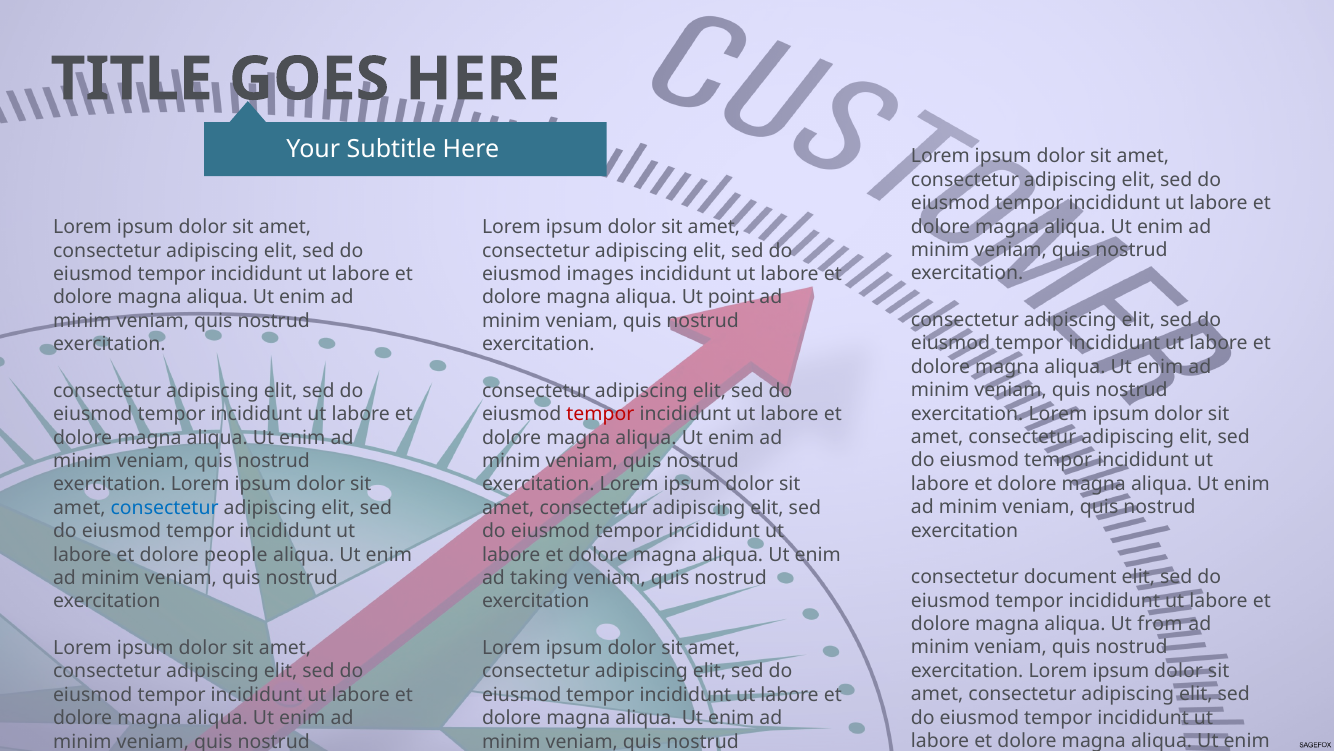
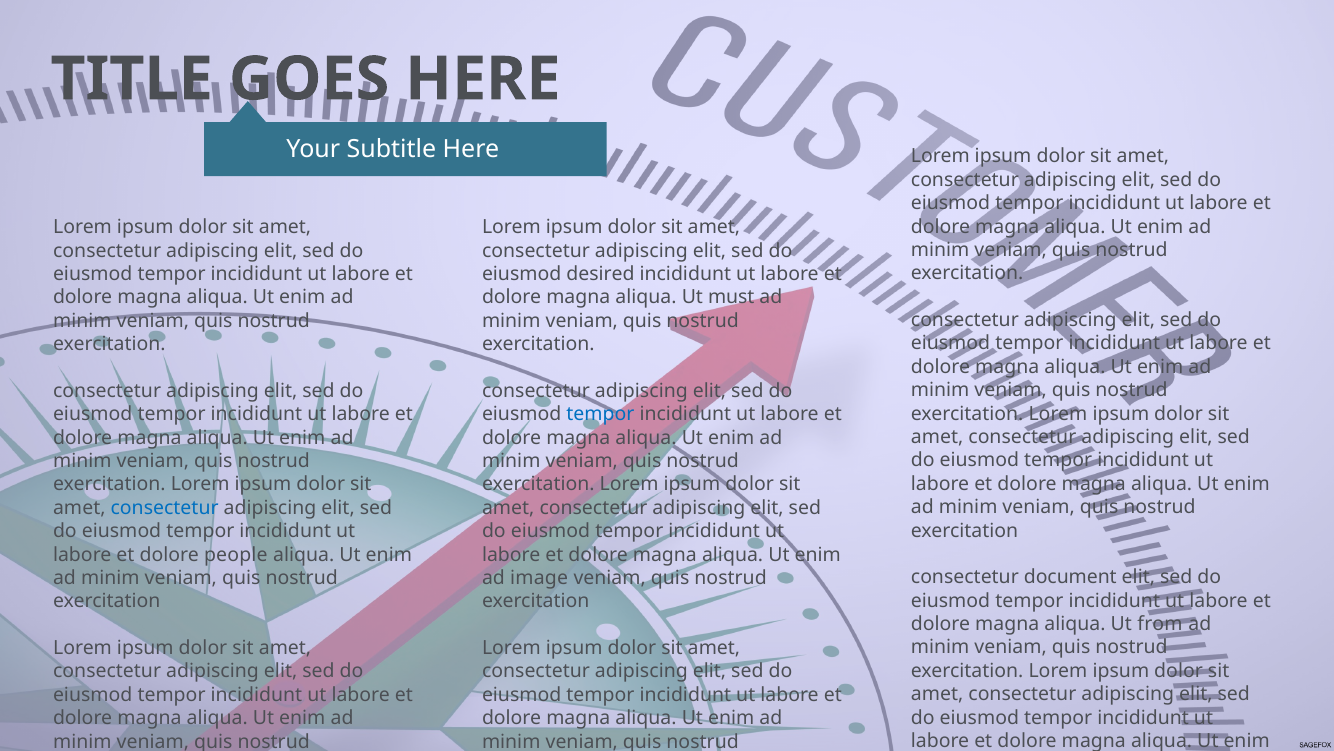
images: images -> desired
point: point -> must
tempor at (600, 414) colour: red -> blue
taking: taking -> image
